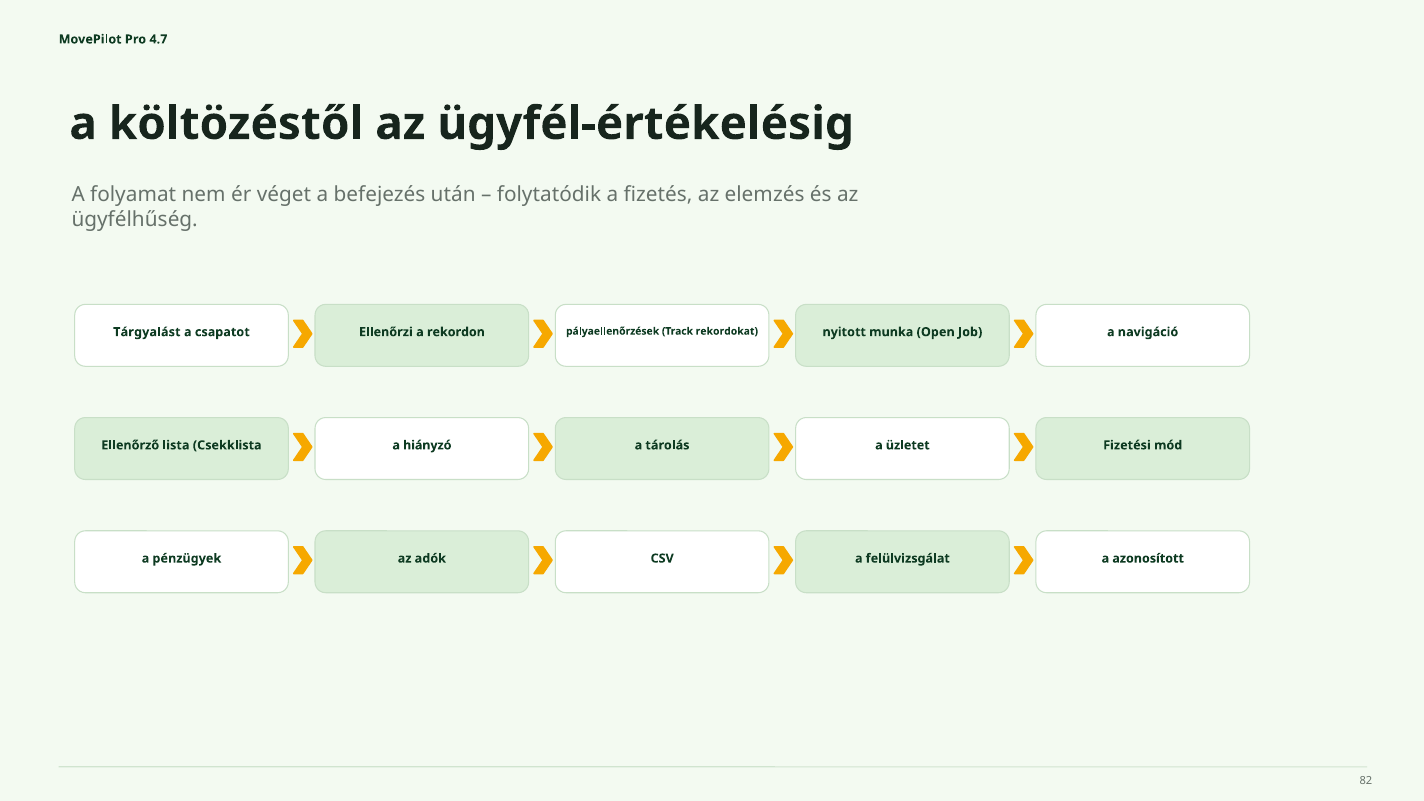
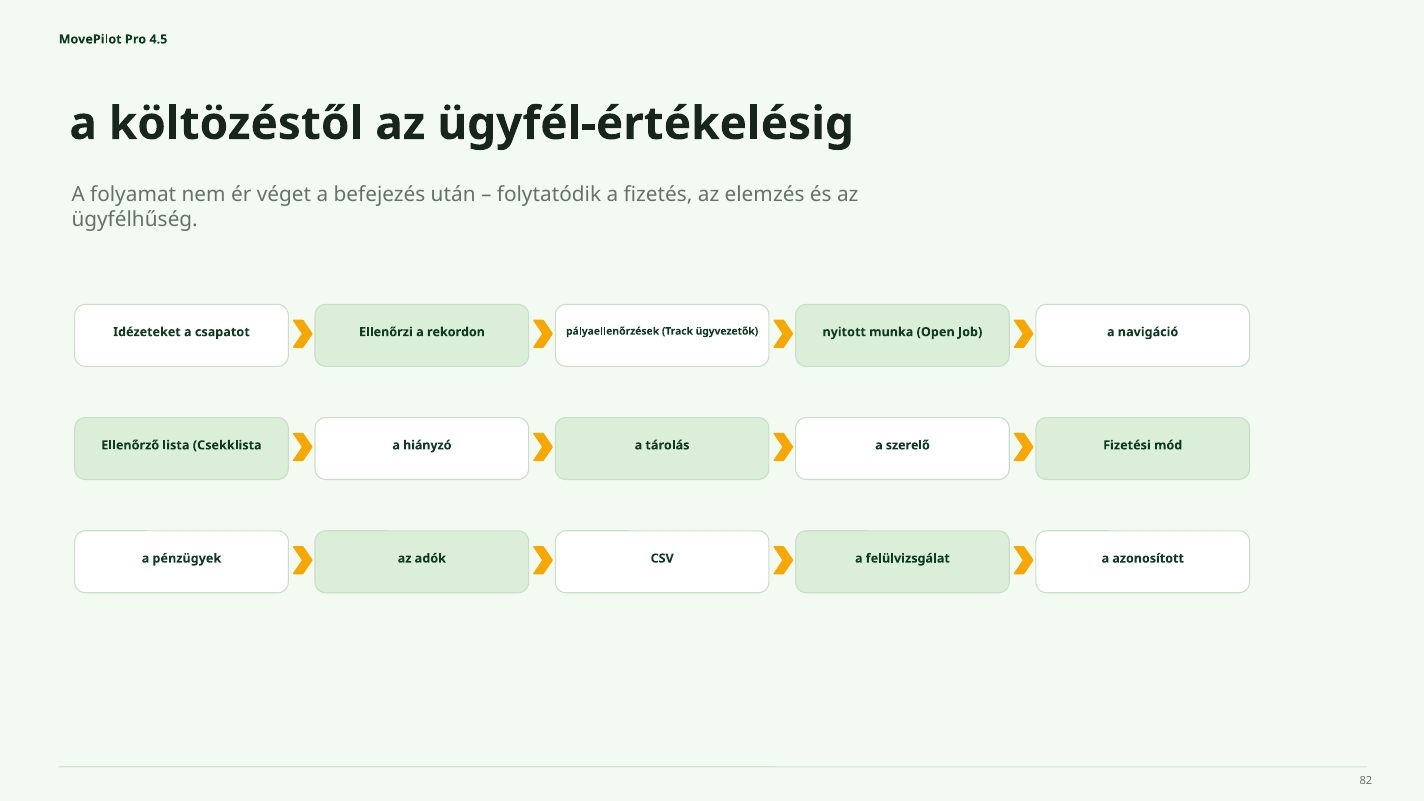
4.7: 4.7 -> 4.5
Tárgyalást: Tárgyalást -> Idézeteket
rekordokat: rekordokat -> ügyvezetők
üzletet: üzletet -> szerelő
